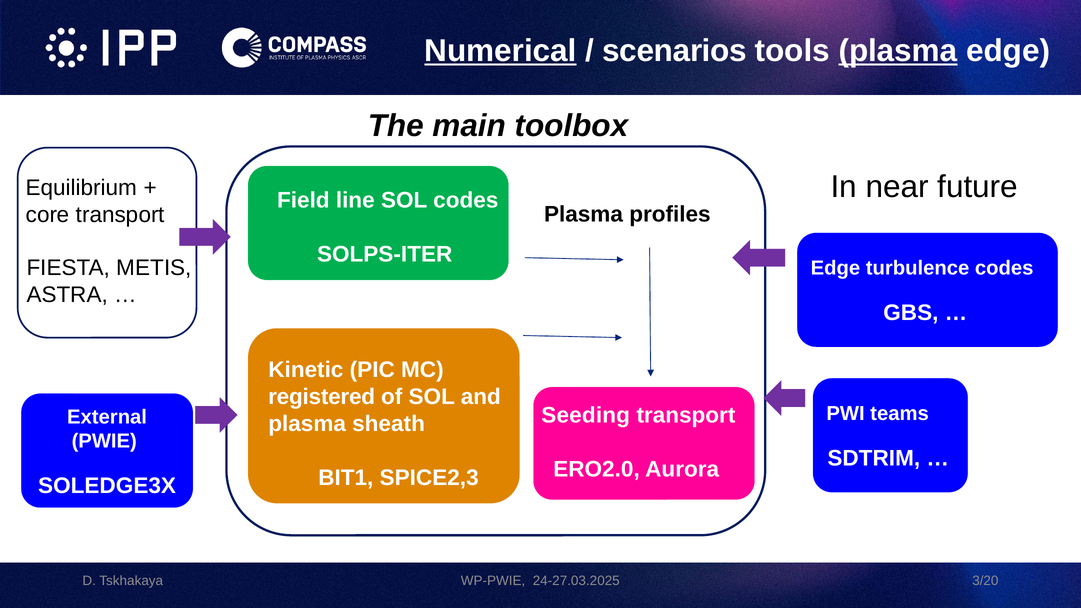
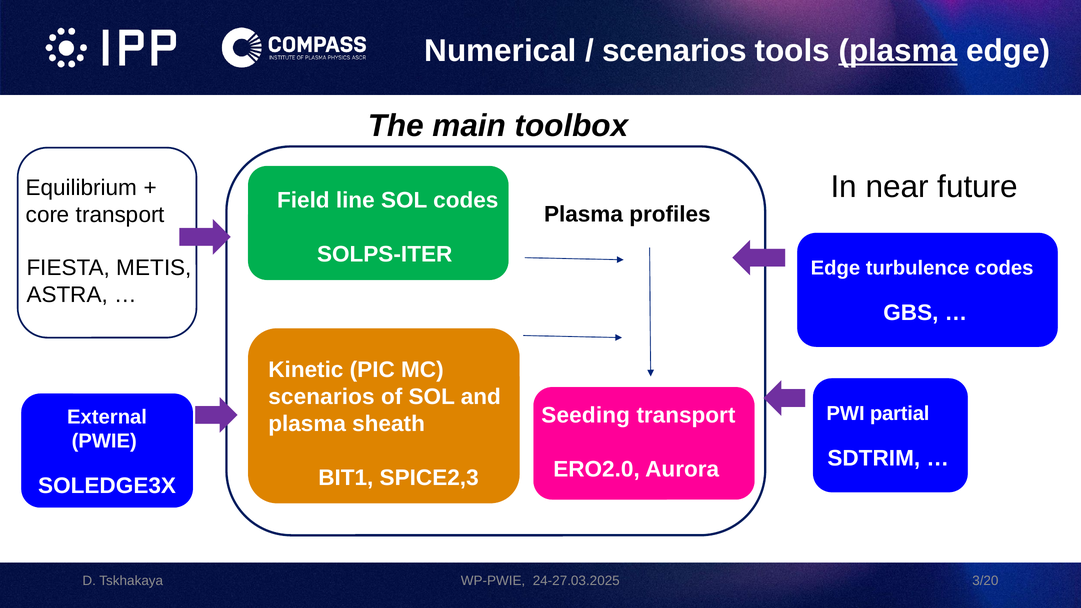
Numerical underline: present -> none
registered at (322, 397): registered -> scenarios
teams: teams -> partial
